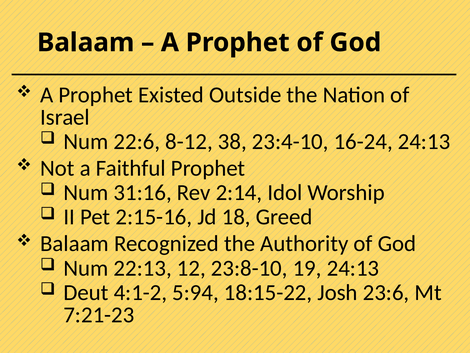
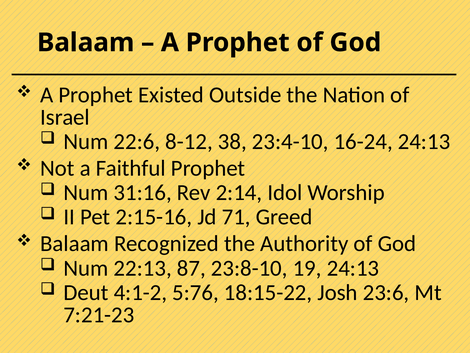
18: 18 -> 71
12: 12 -> 87
5:94: 5:94 -> 5:76
